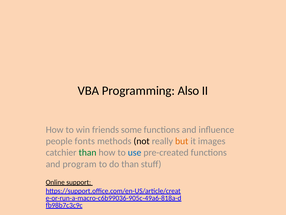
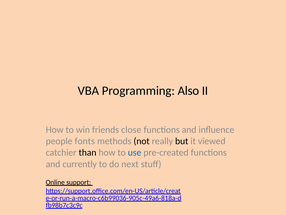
some: some -> close
but colour: orange -> black
images: images -> viewed
than at (88, 152) colour: green -> black
program: program -> currently
do than: than -> next
